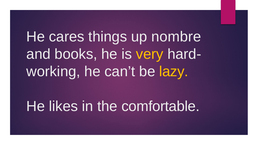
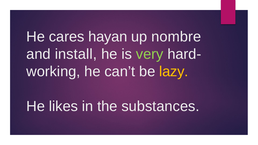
things: things -> hayan
books: books -> install
very colour: yellow -> light green
comfortable: comfortable -> substances
